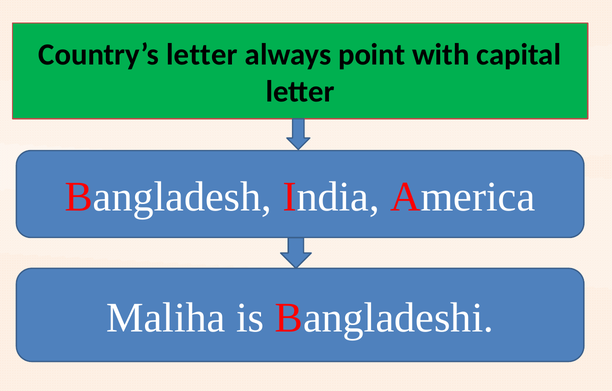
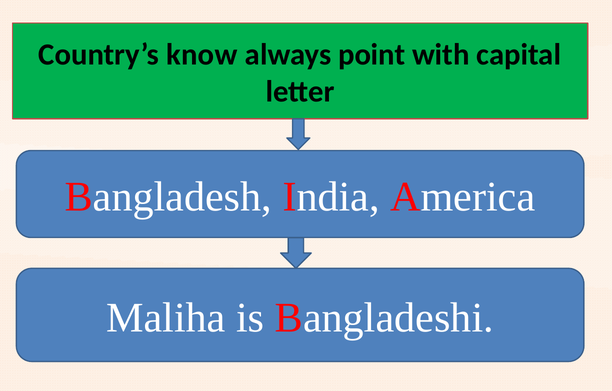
Country’s letter: letter -> know
